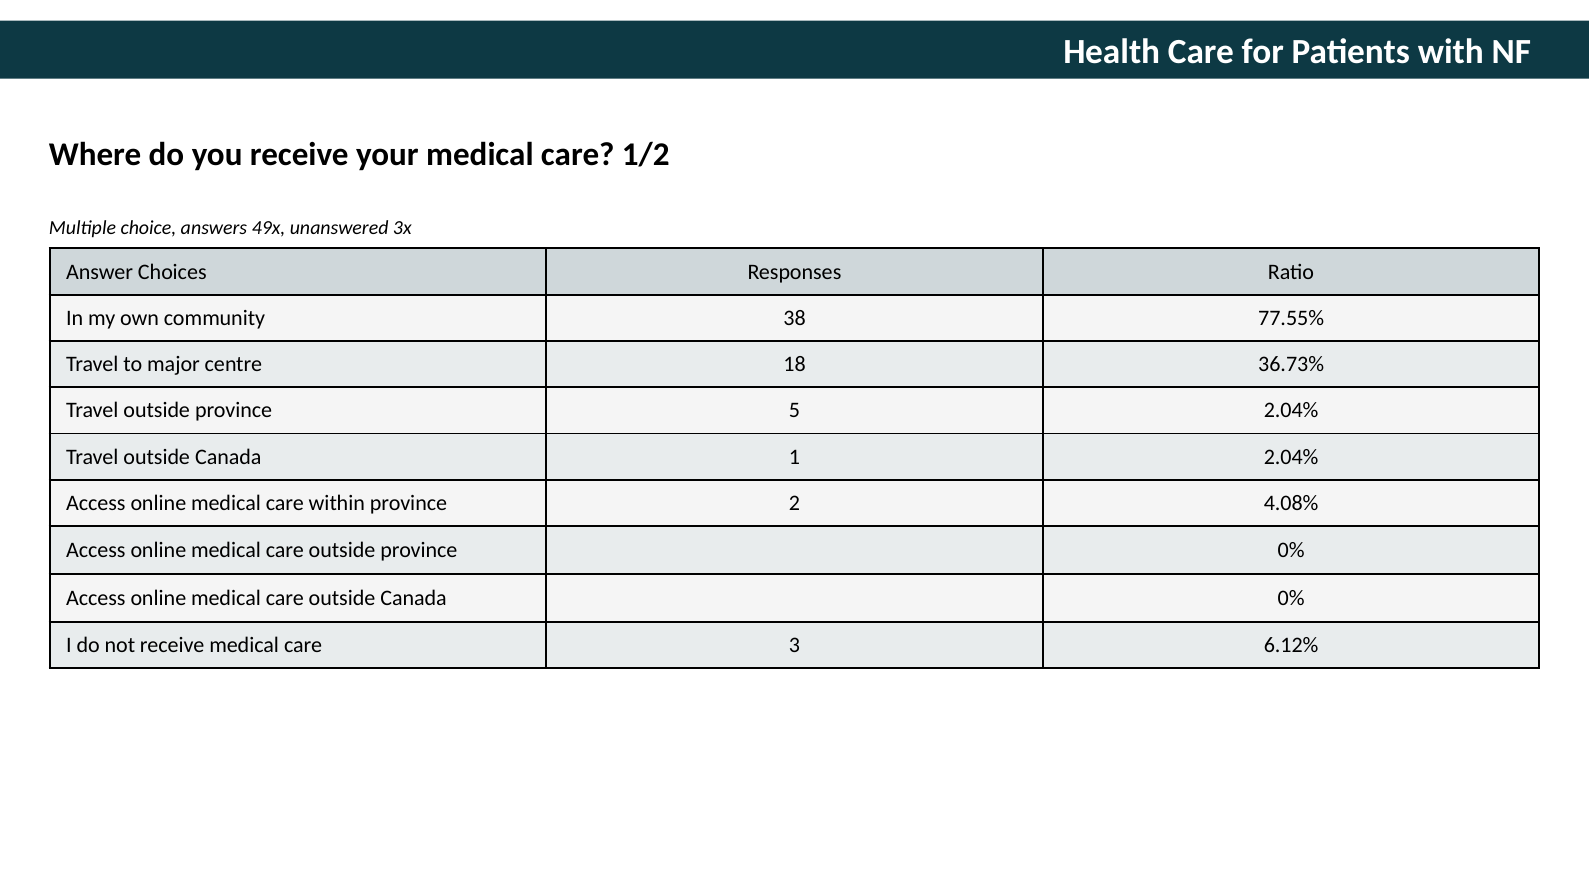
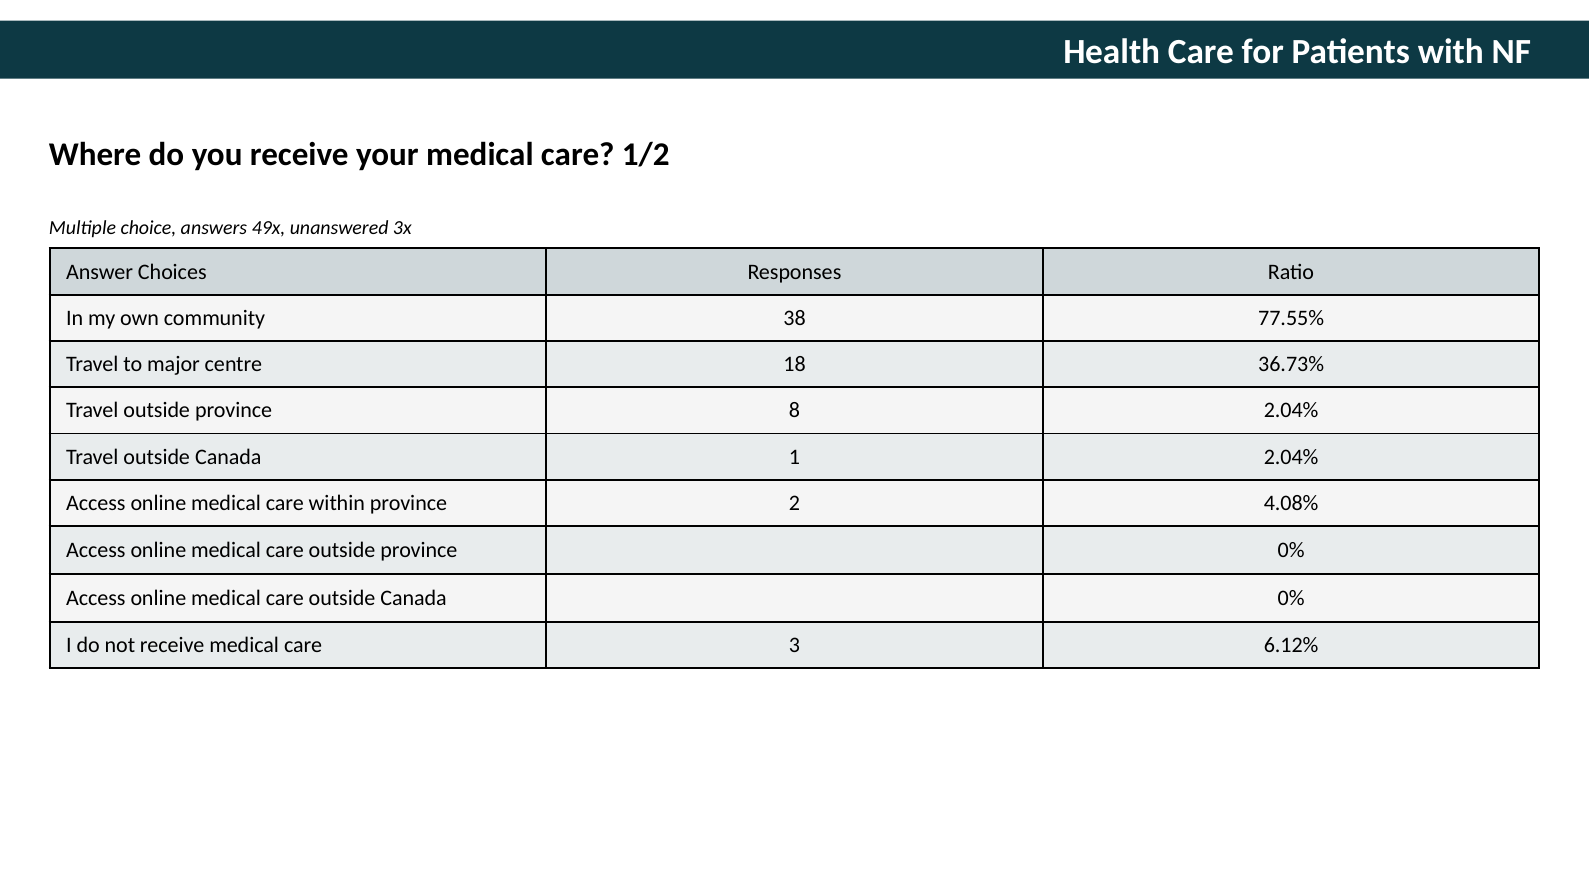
5: 5 -> 8
